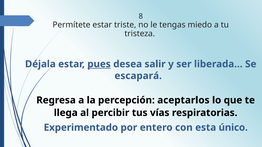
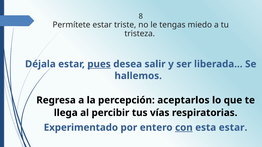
escapará: escapará -> hallemos
con underline: none -> present
esta único: único -> estar
